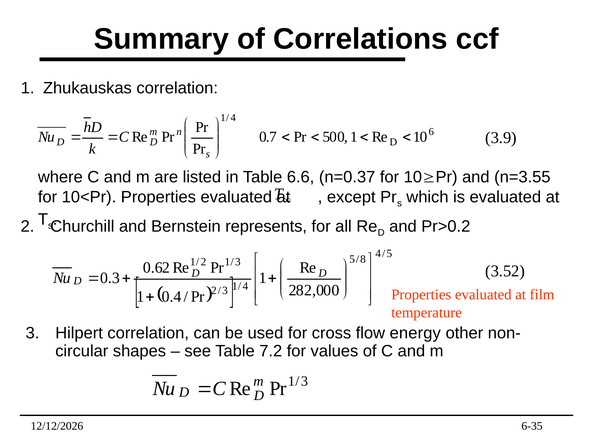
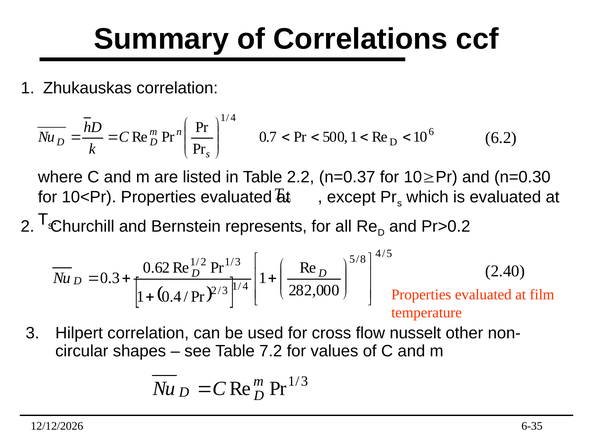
3.9: 3.9 -> 6.2
6.6: 6.6 -> 2.2
n=3.55: n=3.55 -> n=0.30
3.52: 3.52 -> 2.40
energy: energy -> nusselt
